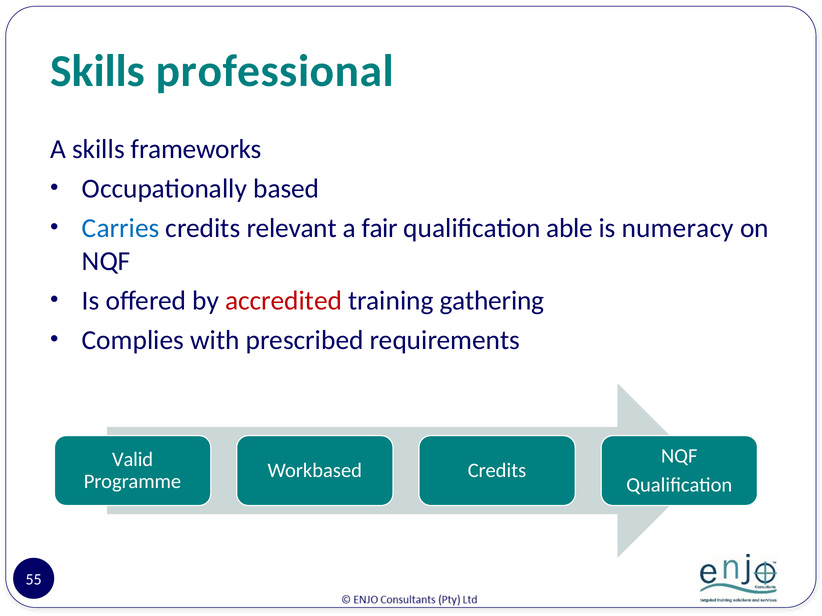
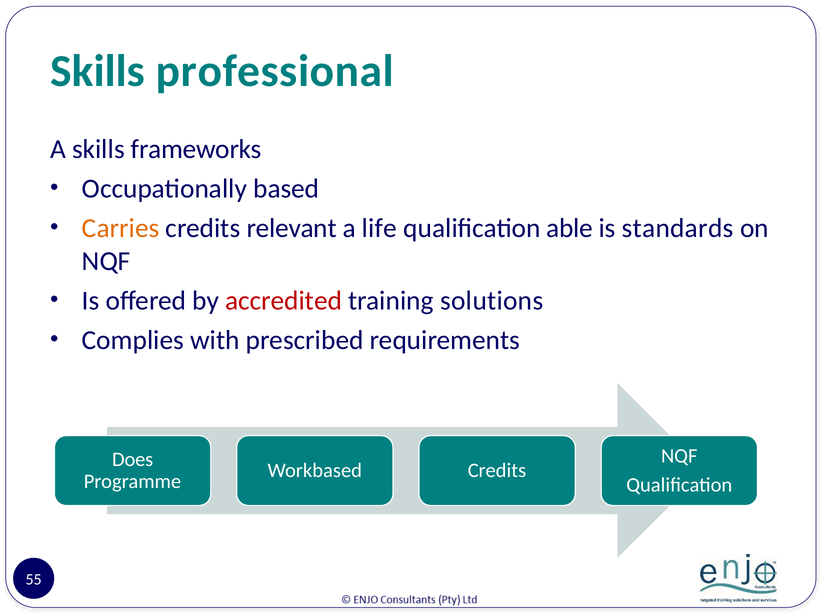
Carries colour: blue -> orange
fair: fair -> life
numeracy: numeracy -> standards
gathering: gathering -> solutions
Valid: Valid -> Does
